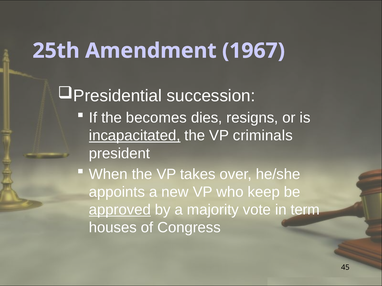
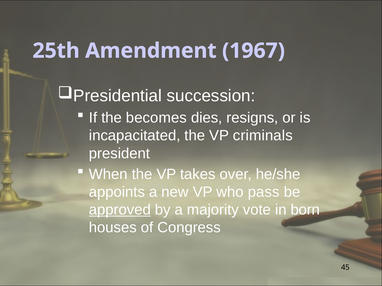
incapacitated underline: present -> none
keep: keep -> pass
term: term -> born
